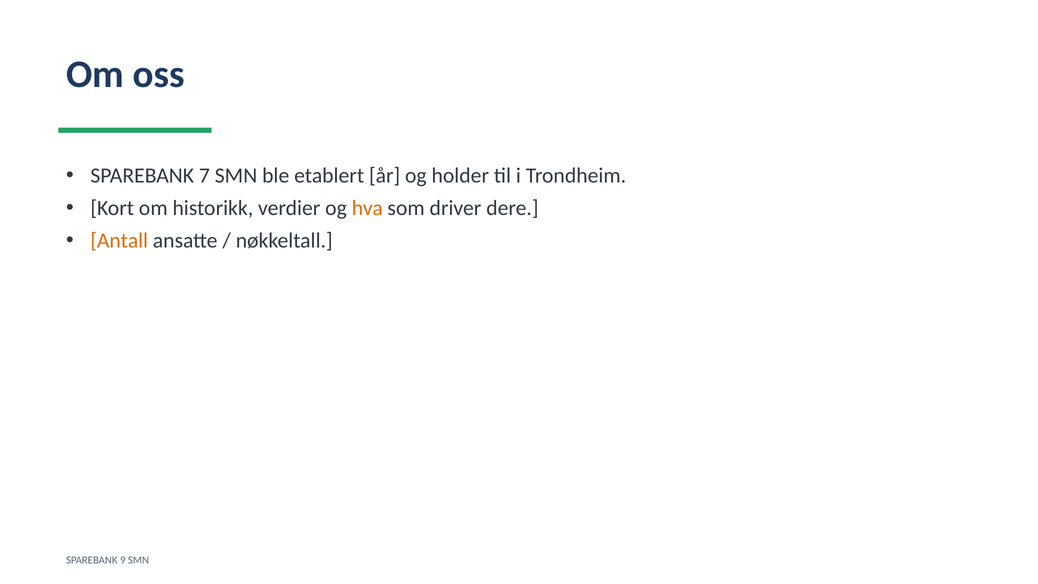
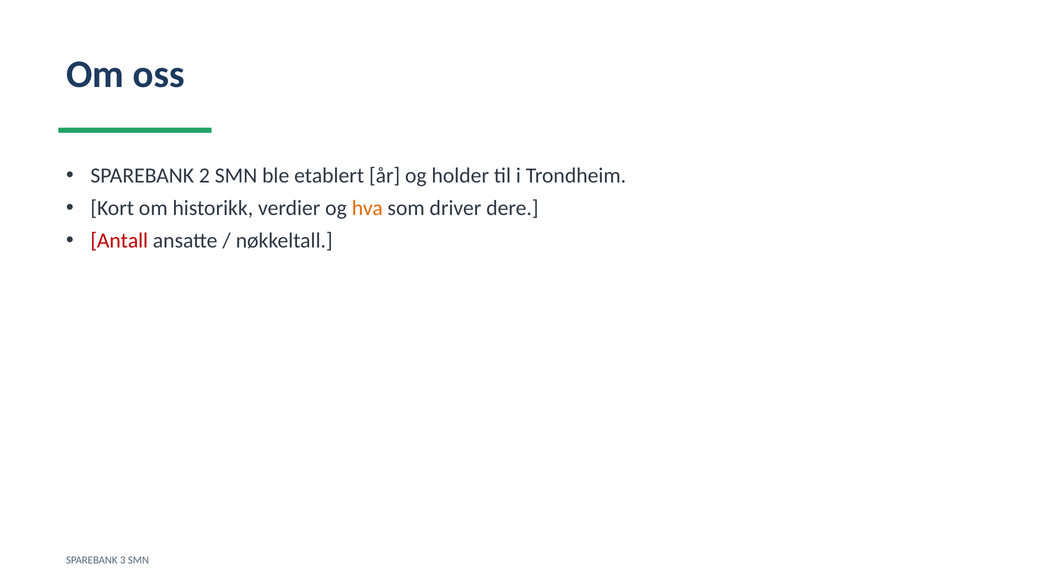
7: 7 -> 2
Antall colour: orange -> red
9: 9 -> 3
